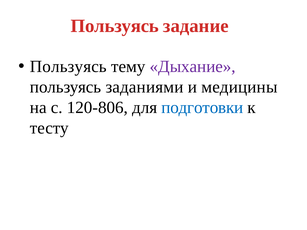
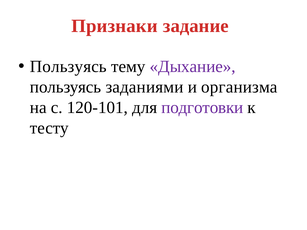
Пользуясь at (115, 26): Пользуясь -> Признаки
медицины: медицины -> организма
120-806: 120-806 -> 120-101
подготовки colour: blue -> purple
